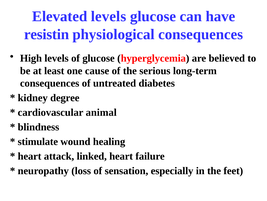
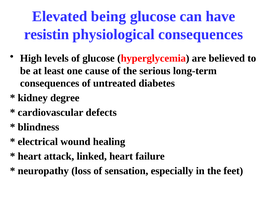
Elevated levels: levels -> being
animal: animal -> defects
stimulate: stimulate -> electrical
